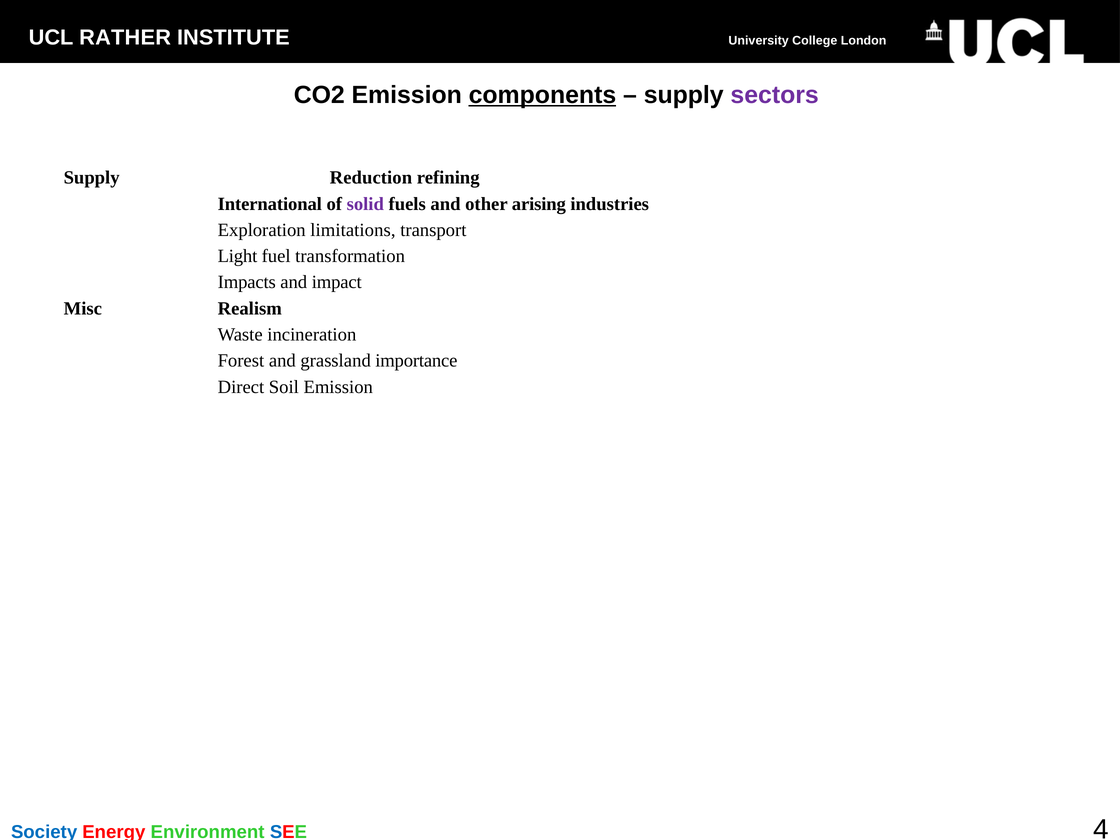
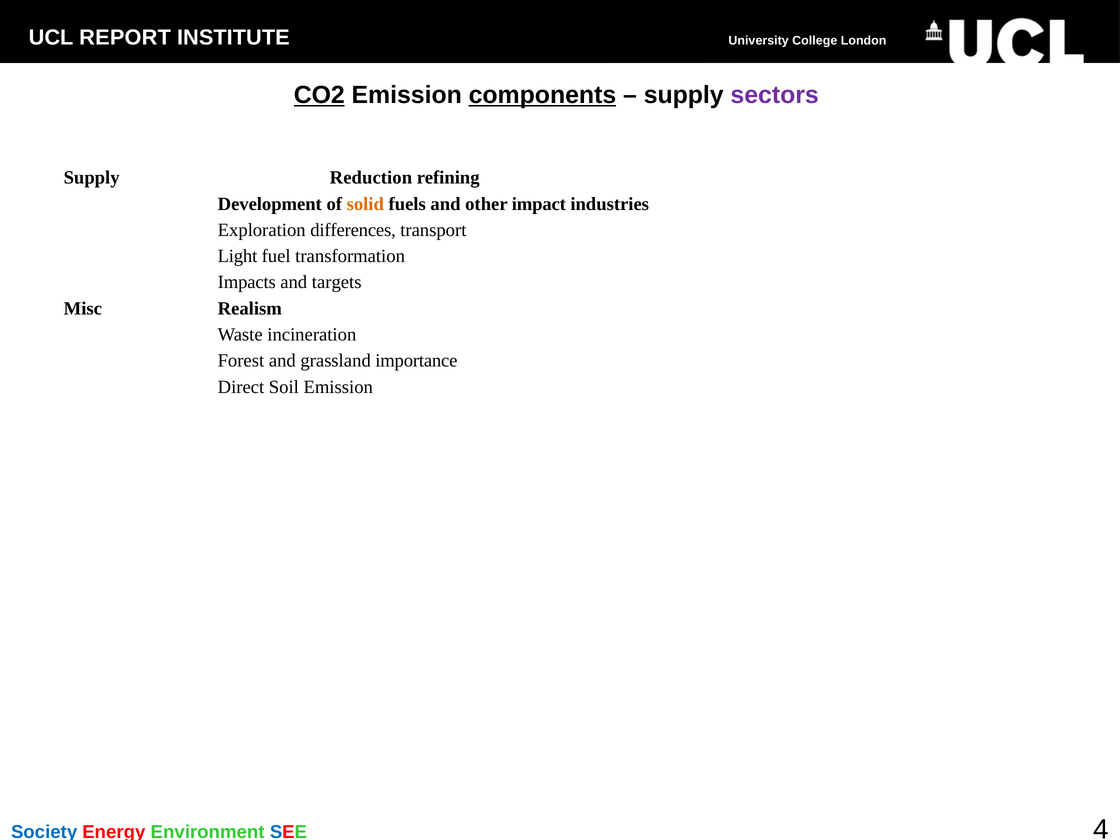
RATHER: RATHER -> REPORT
CO2 underline: none -> present
International: International -> Development
solid colour: purple -> orange
arising: arising -> impact
limitations: limitations -> differences
impact: impact -> targets
